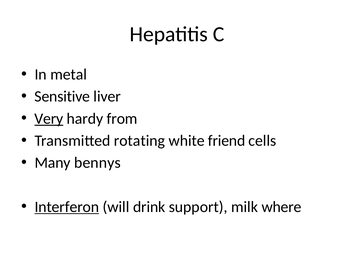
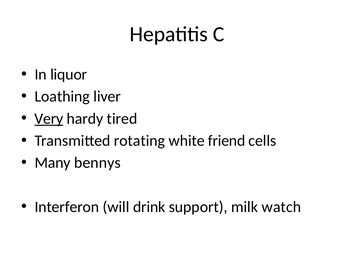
metal: metal -> liquor
Sensitive: Sensitive -> Loathing
from: from -> tired
Interferon underline: present -> none
where: where -> watch
